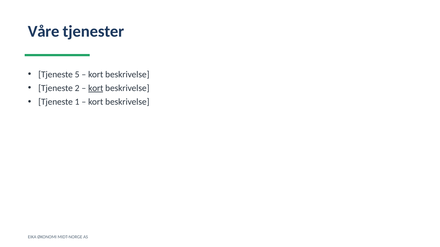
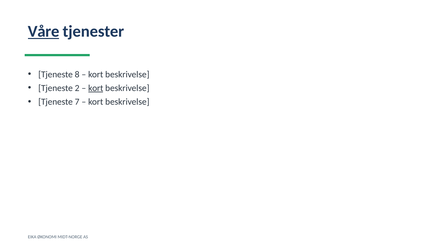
Våre underline: none -> present
5: 5 -> 8
1: 1 -> 7
